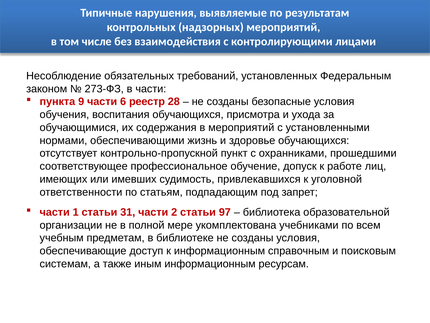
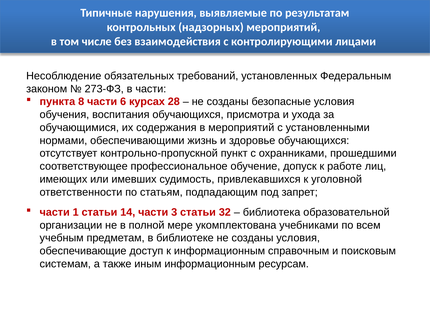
9: 9 -> 8
реестр: реестр -> курсах
31: 31 -> 14
2: 2 -> 3
97: 97 -> 32
